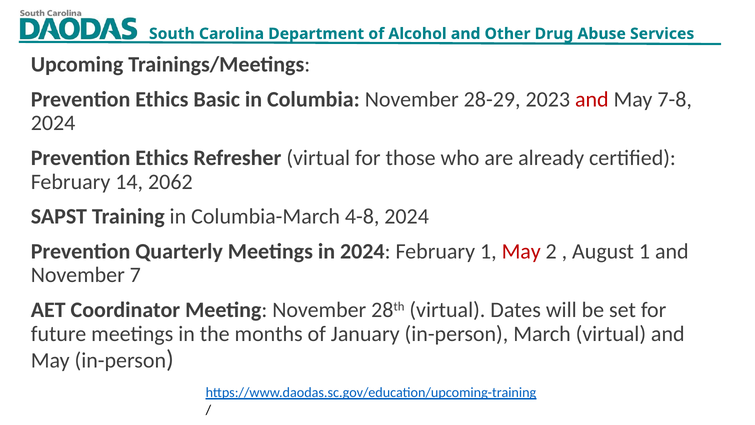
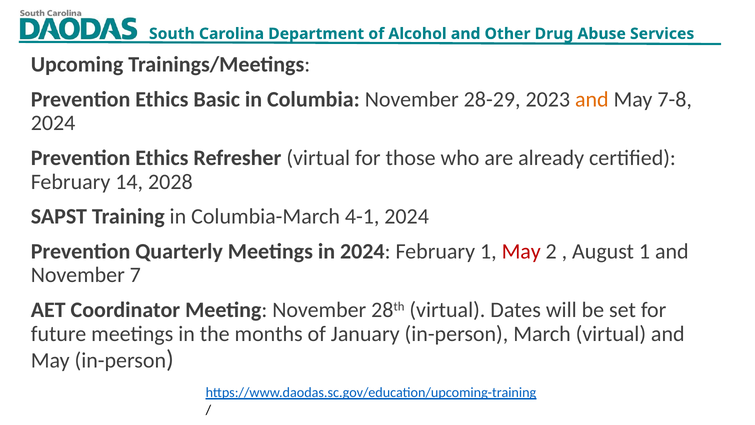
and at (592, 99) colour: red -> orange
2062: 2062 -> 2028
4-8: 4-8 -> 4-1
